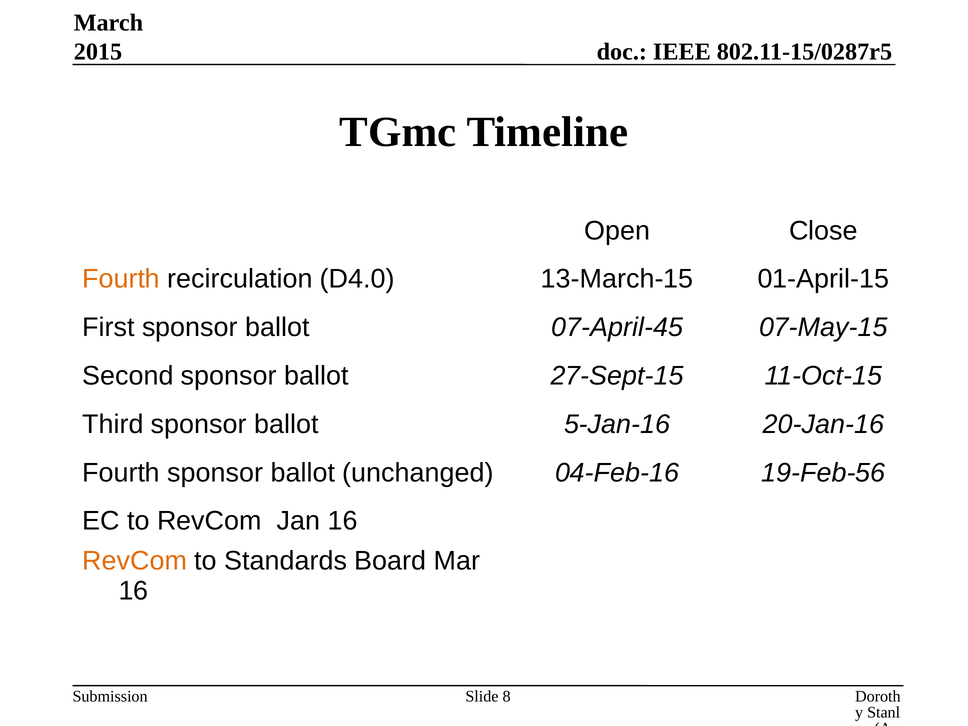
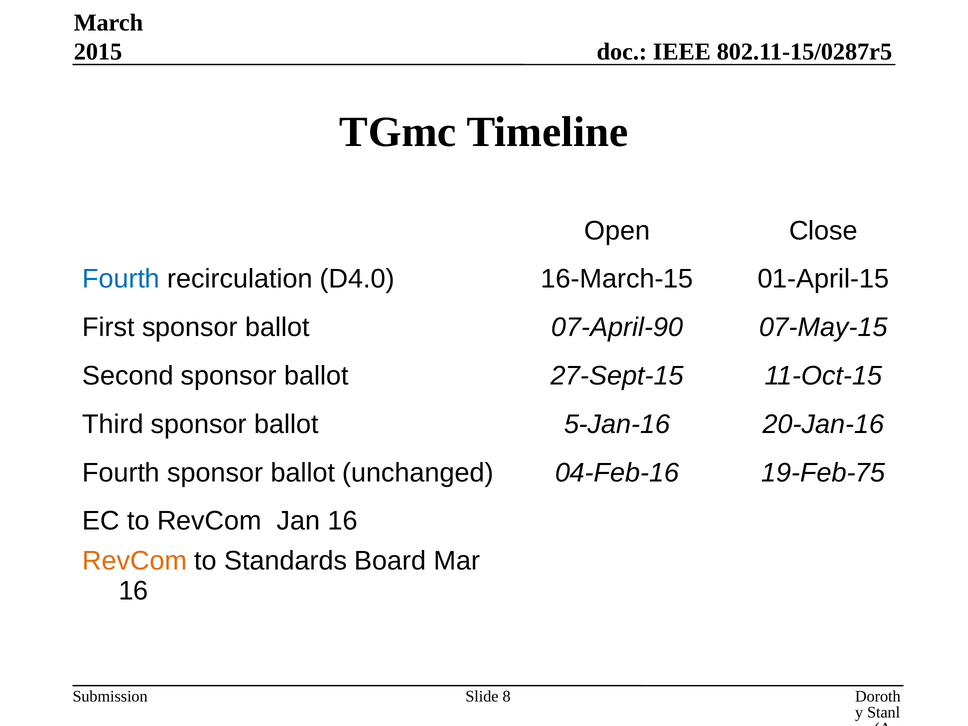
Fourth at (121, 279) colour: orange -> blue
13-March-15: 13-March-15 -> 16-March-15
07-April-45: 07-April-45 -> 07-April-90
19-Feb-56: 19-Feb-56 -> 19-Feb-75
